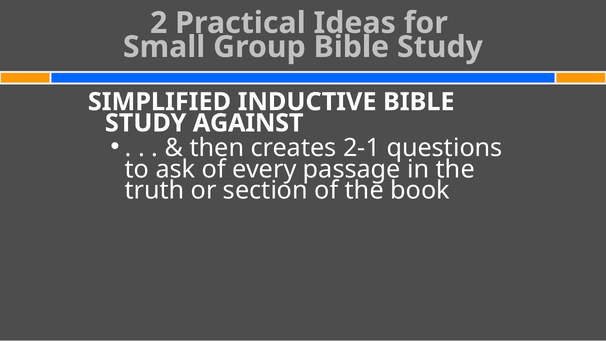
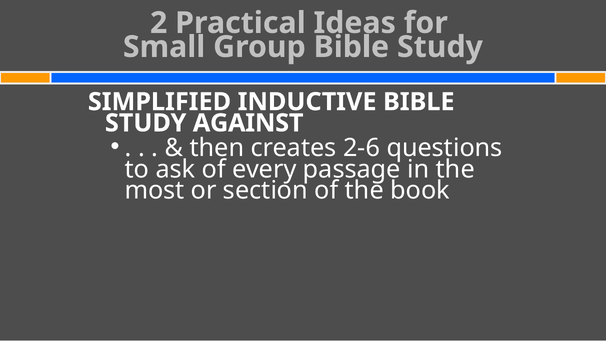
2-1: 2-1 -> 2-6
truth: truth -> most
